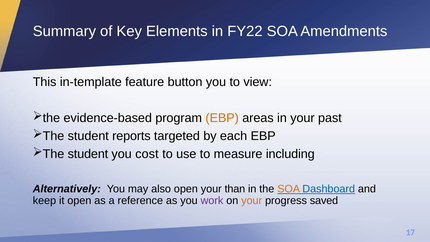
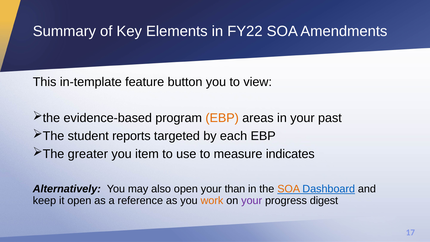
student at (88, 154): student -> greater
cost: cost -> item
including: including -> indicates
work colour: purple -> orange
your at (252, 201) colour: orange -> purple
saved: saved -> digest
